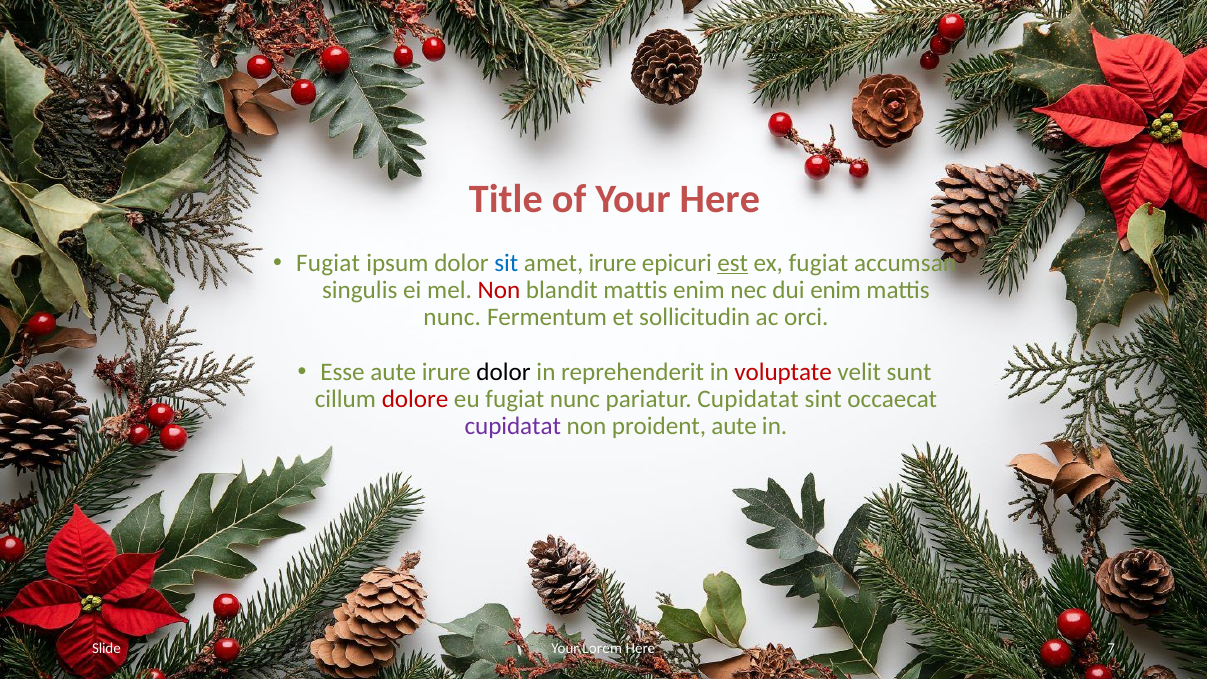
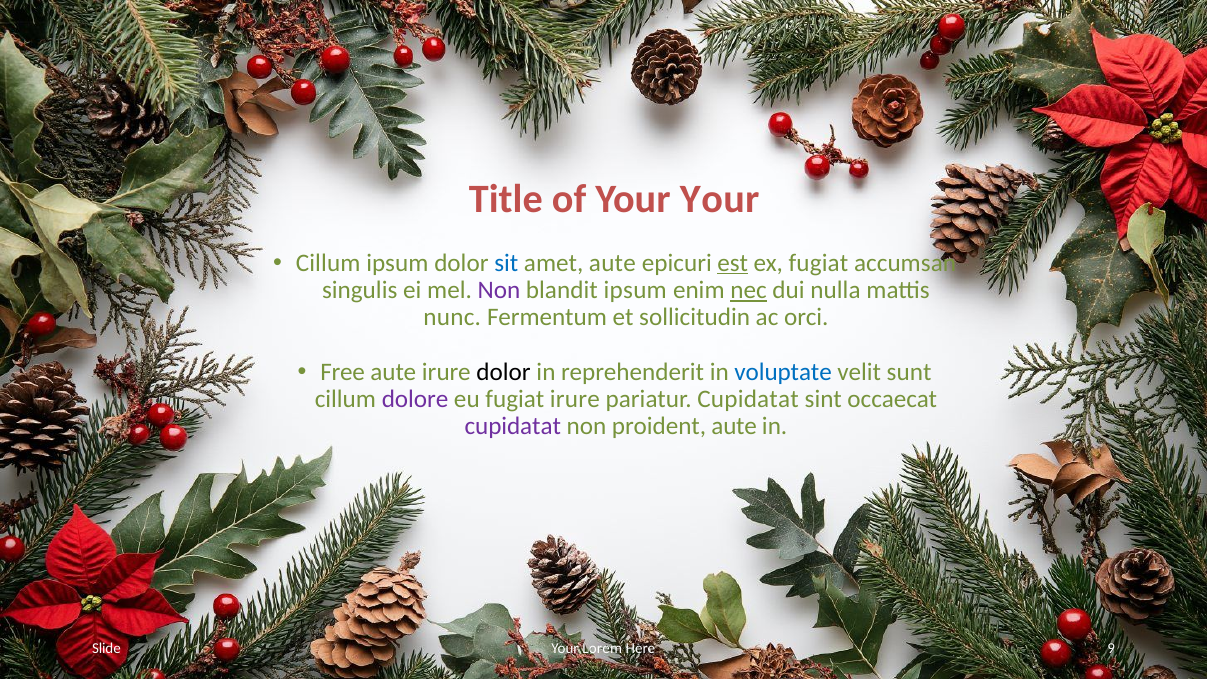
Your Here: Here -> Your
Fugiat at (328, 263): Fugiat -> Cillum
amet irure: irure -> aute
Non at (499, 290) colour: red -> purple
blandit mattis: mattis -> ipsum
nec underline: none -> present
dui enim: enim -> nulla
Esse: Esse -> Free
voluptate colour: red -> blue
dolore colour: red -> purple
fugiat nunc: nunc -> irure
7: 7 -> 9
